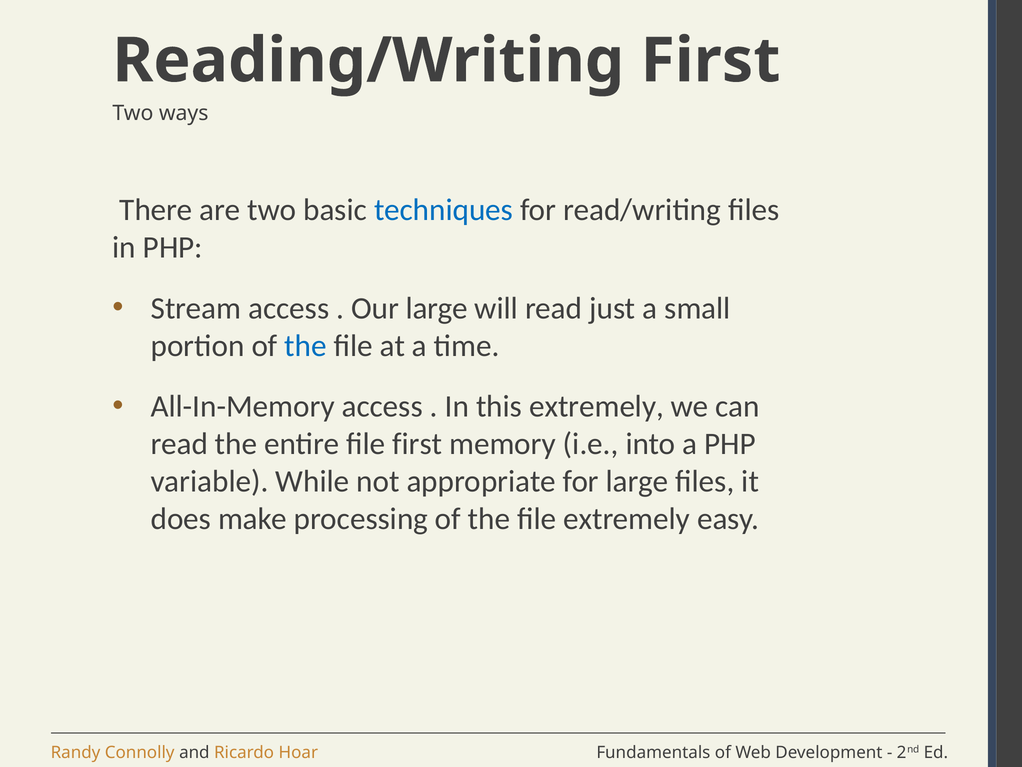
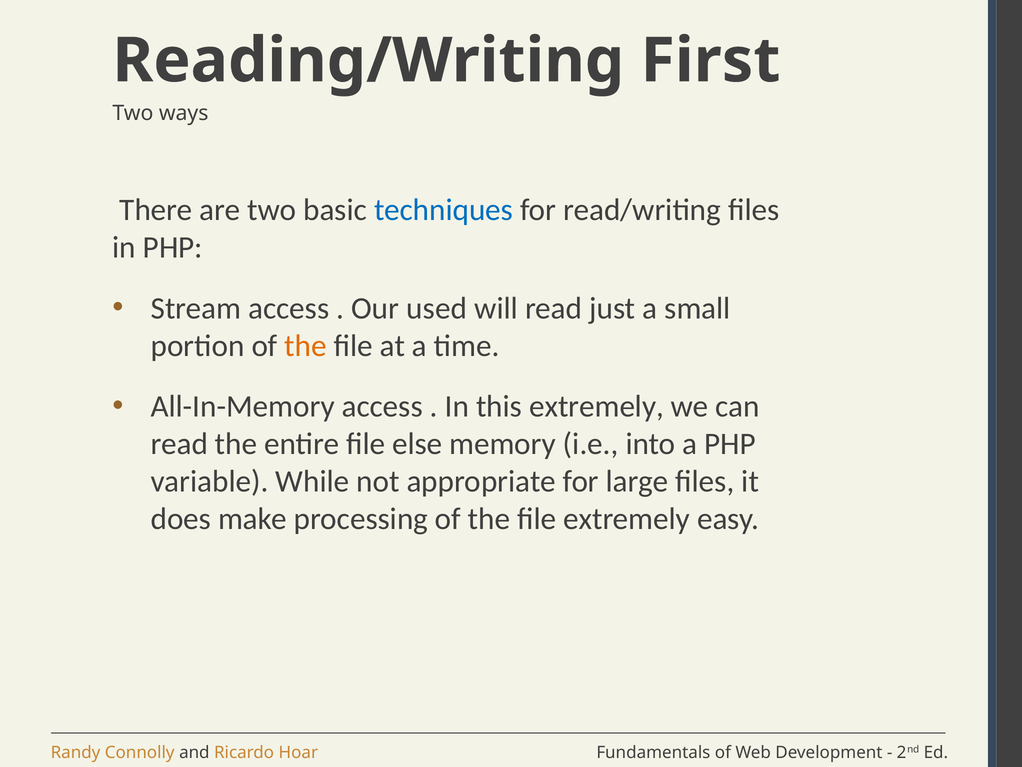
Our large: large -> used
the at (306, 346) colour: blue -> orange
file first: first -> else
